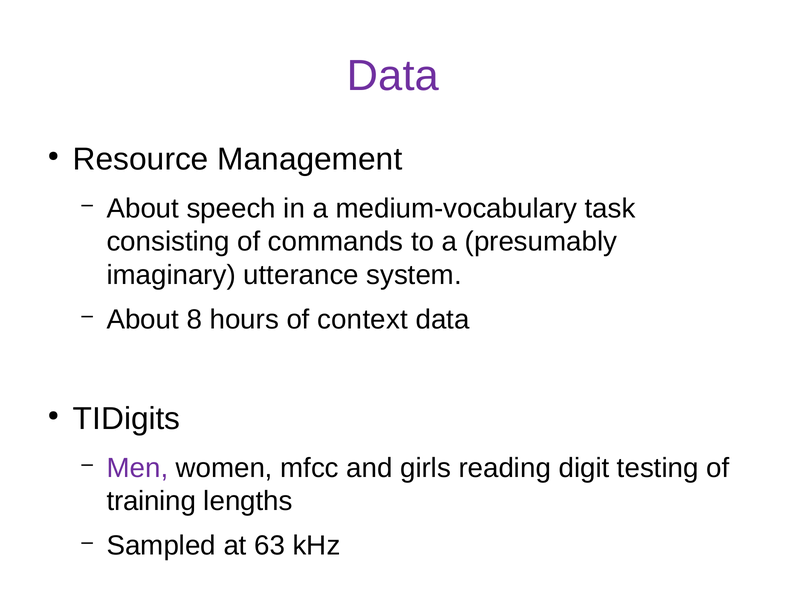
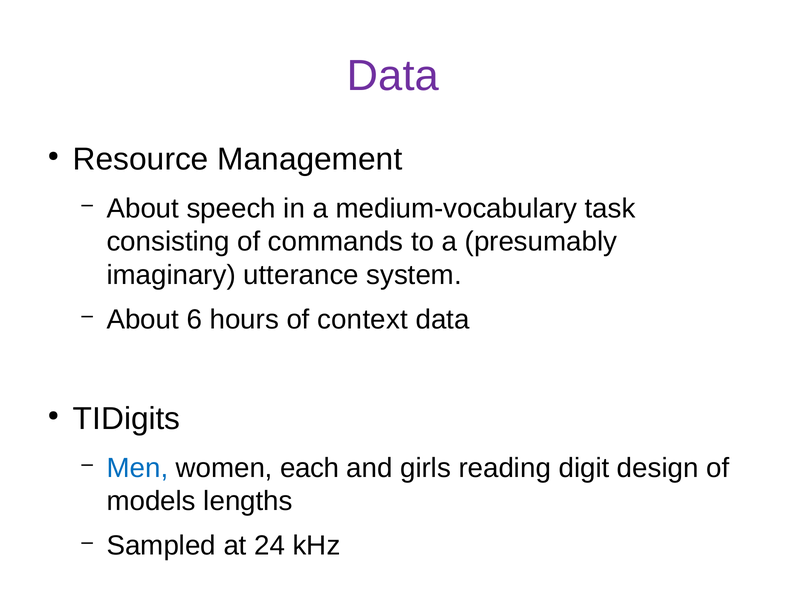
8: 8 -> 6
Men colour: purple -> blue
mfcc: mfcc -> each
testing: testing -> design
training: training -> models
63: 63 -> 24
